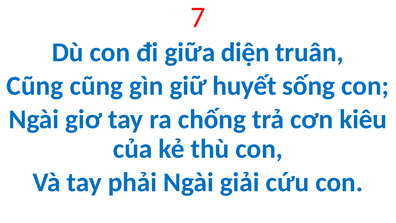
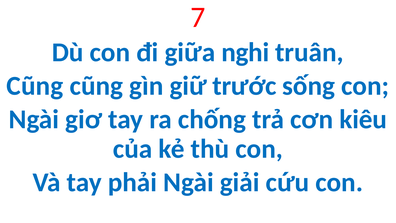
diện: diện -> nghi
huyết: huyết -> trước
